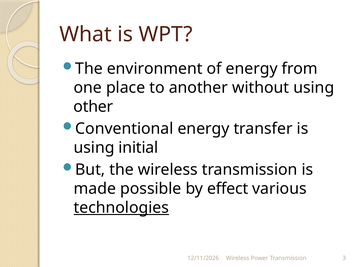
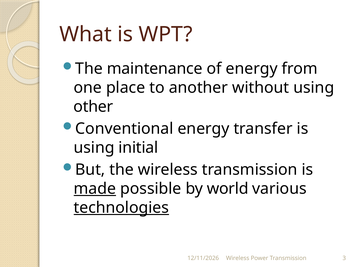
environment: environment -> maintenance
made underline: none -> present
effect: effect -> world
